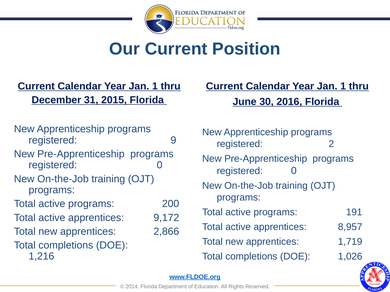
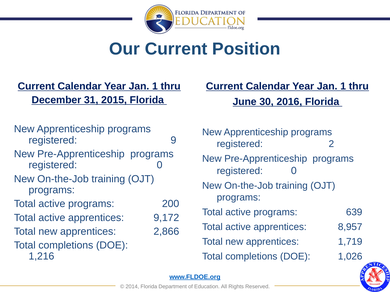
191: 191 -> 639
